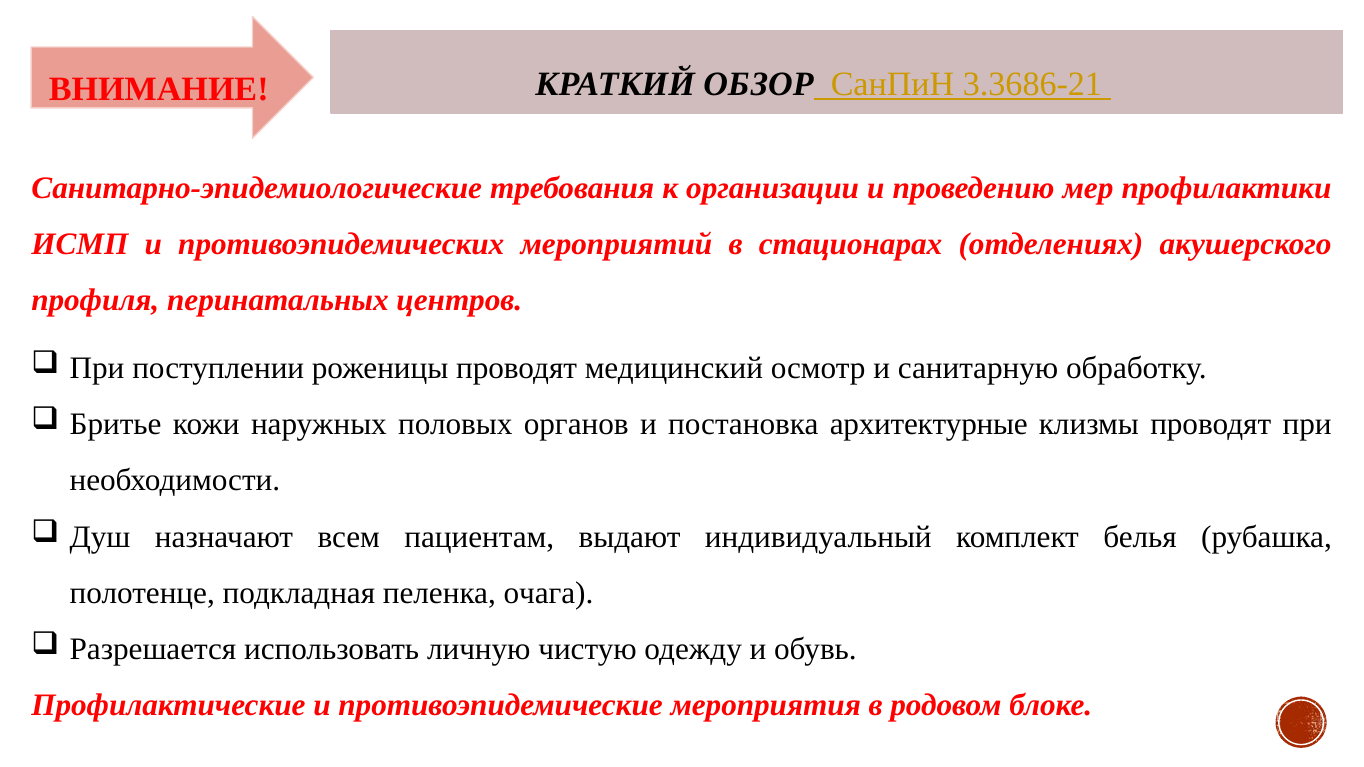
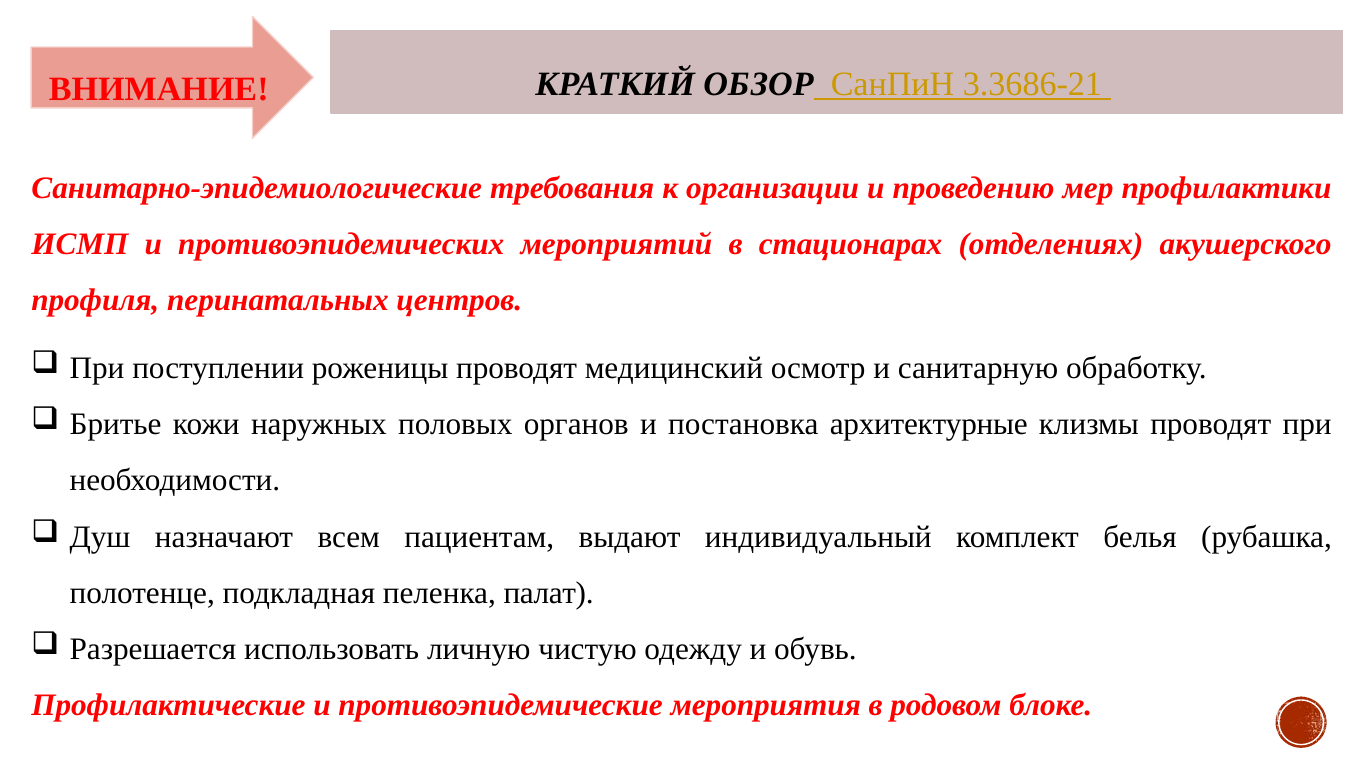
очага: очага -> палат
